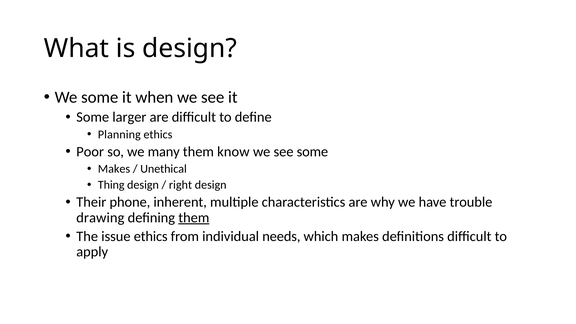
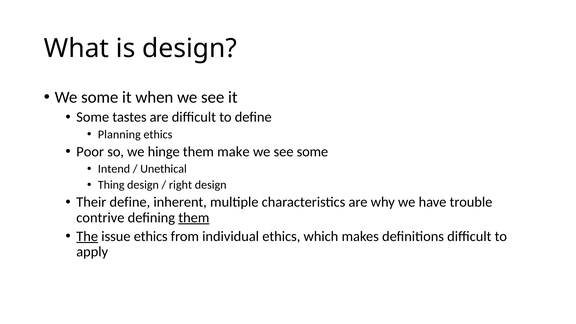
larger: larger -> tastes
many: many -> hinge
know: know -> make
Makes at (114, 169): Makes -> Intend
Their phone: phone -> define
drawing: drawing -> contrive
The underline: none -> present
individual needs: needs -> ethics
